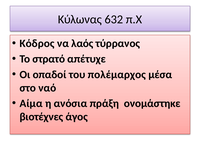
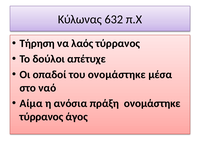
Κόδρος: Κόδρος -> Τήρηση
στρατό: στρατό -> δούλοι
του πολέμαρχος: πολέμαρχος -> ονομάστηκε
βιοτέχνες at (41, 117): βιοτέχνες -> τύρρανος
